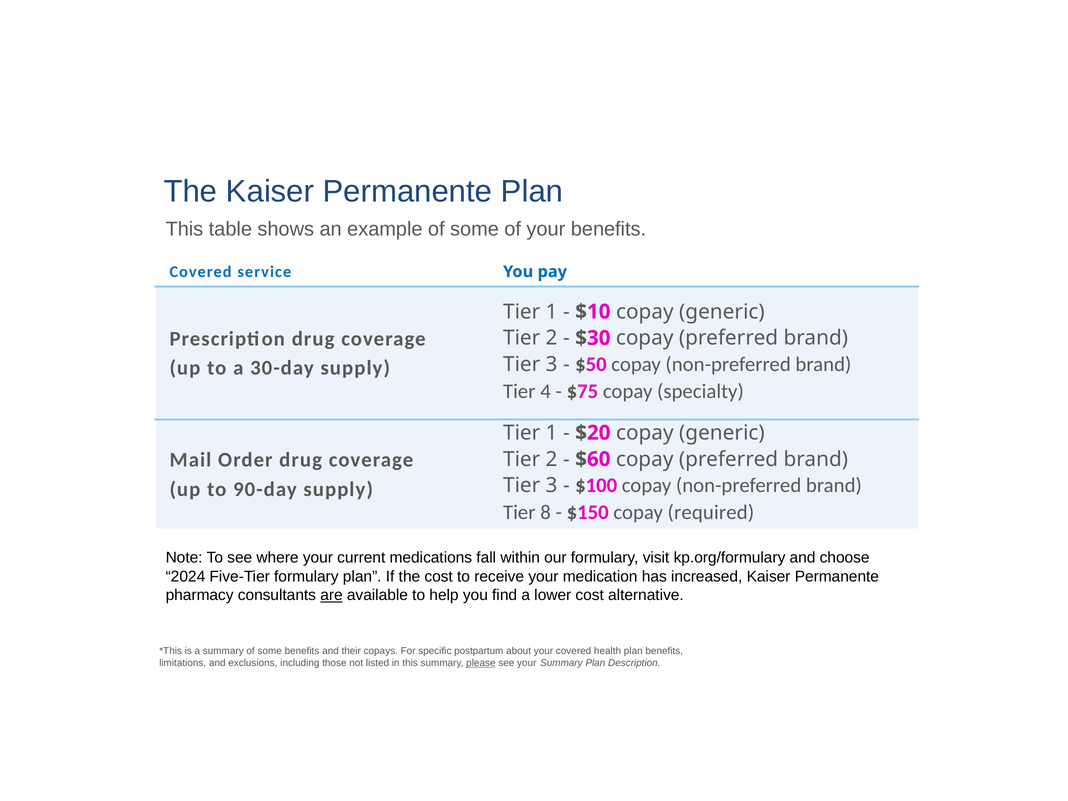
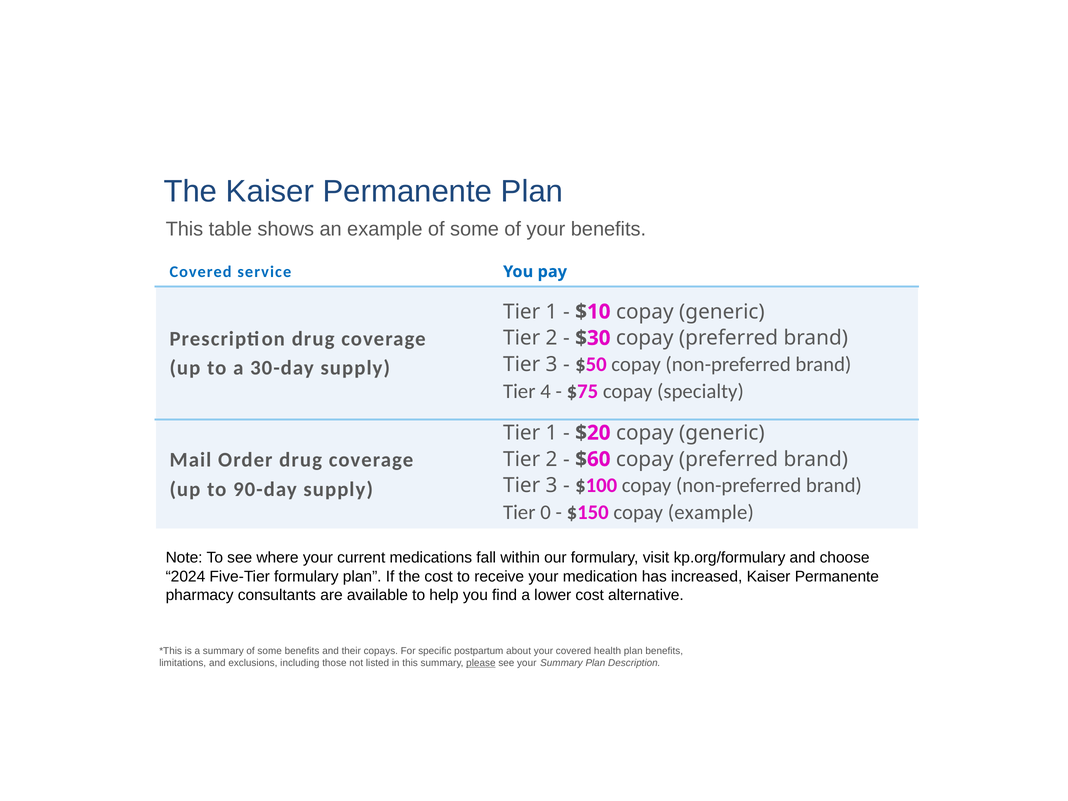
8: 8 -> 0
copay required: required -> example
are underline: present -> none
